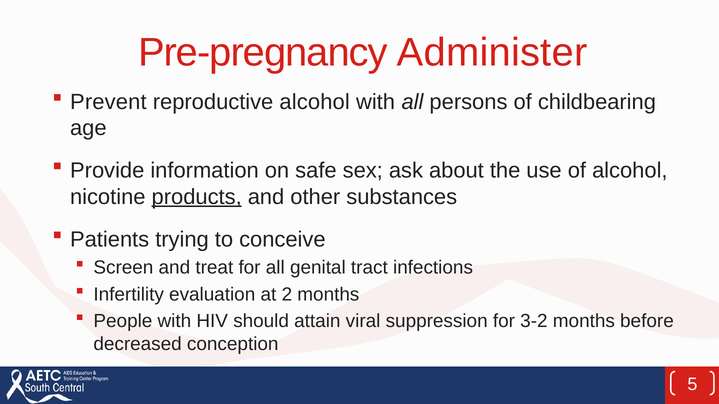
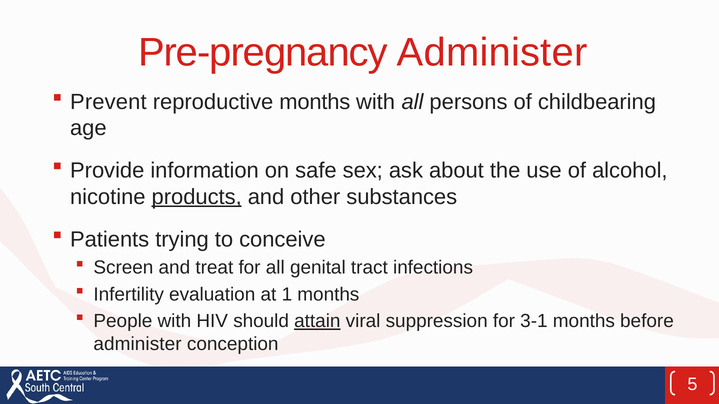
reproductive alcohol: alcohol -> months
2: 2 -> 1
attain underline: none -> present
3-2: 3-2 -> 3-1
decreased at (138, 344): decreased -> administer
